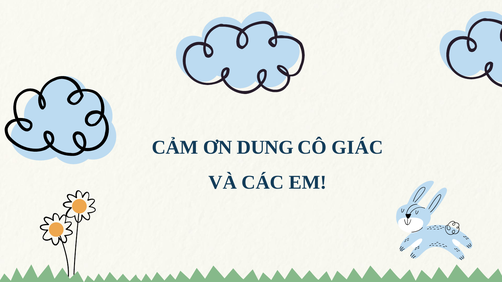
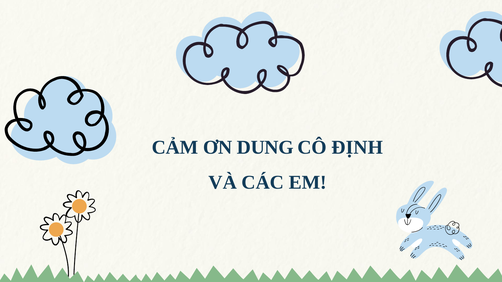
GIÁC: GIÁC -> ĐỊNH
